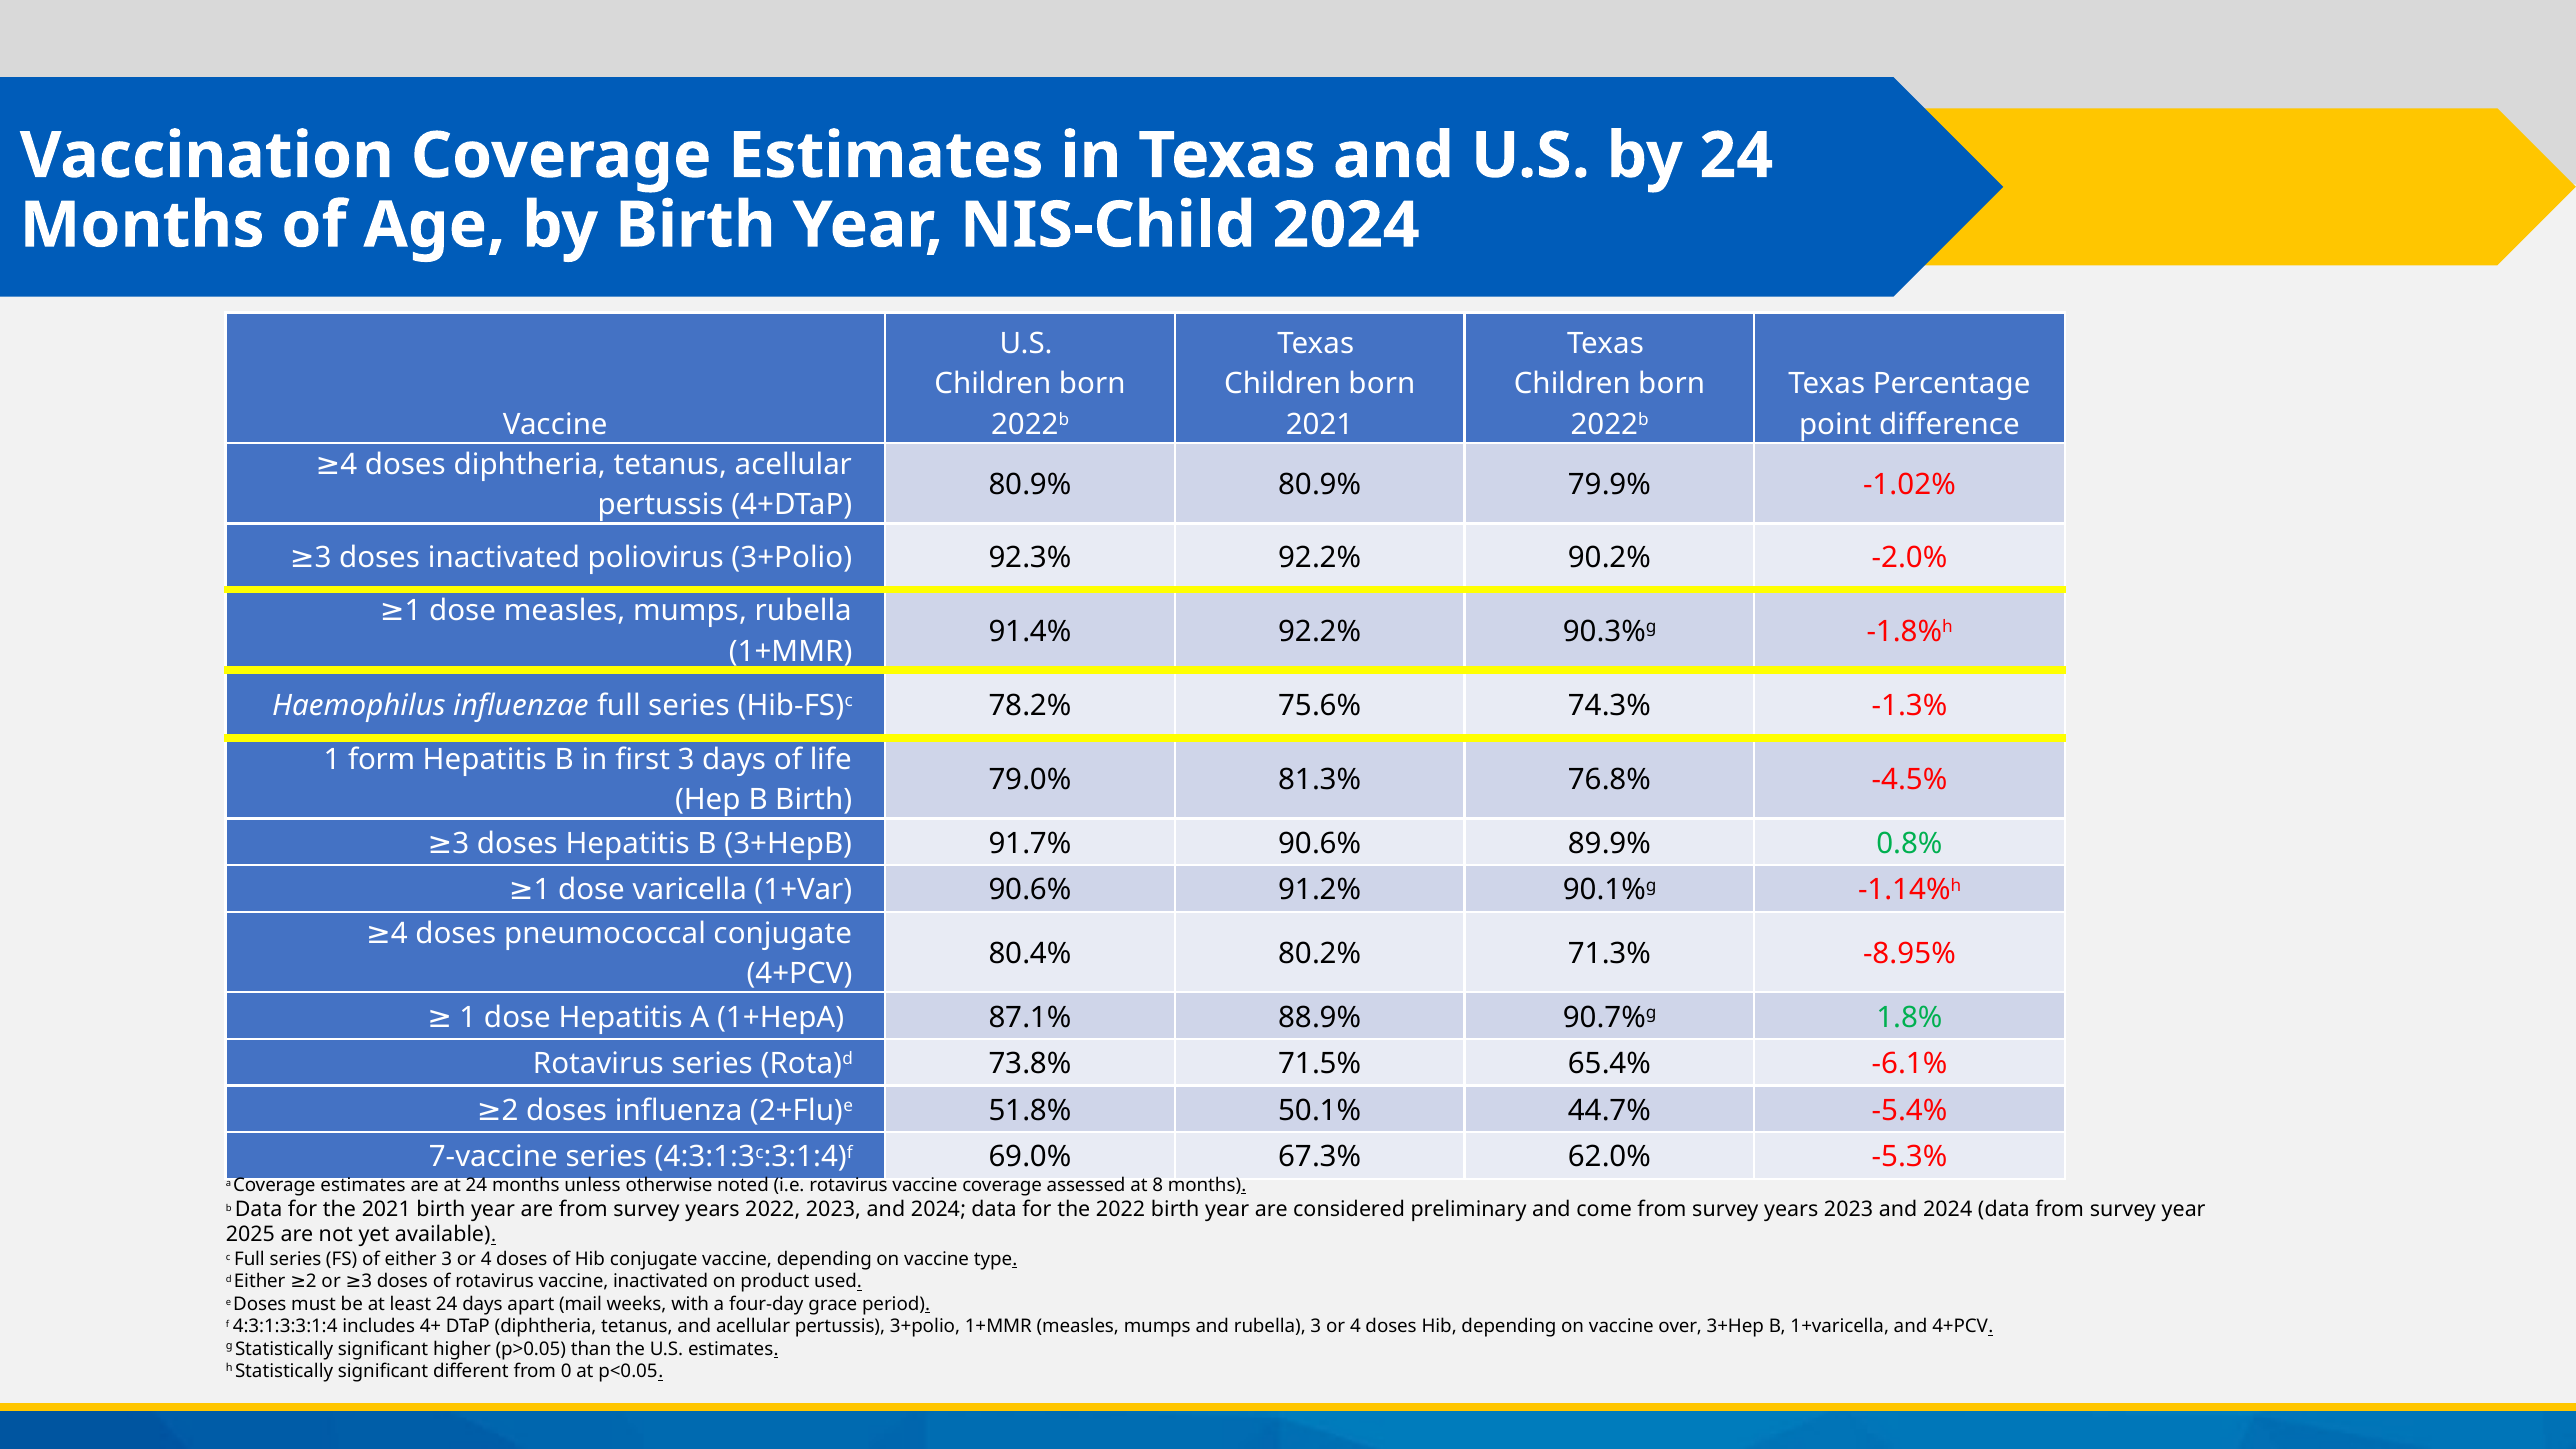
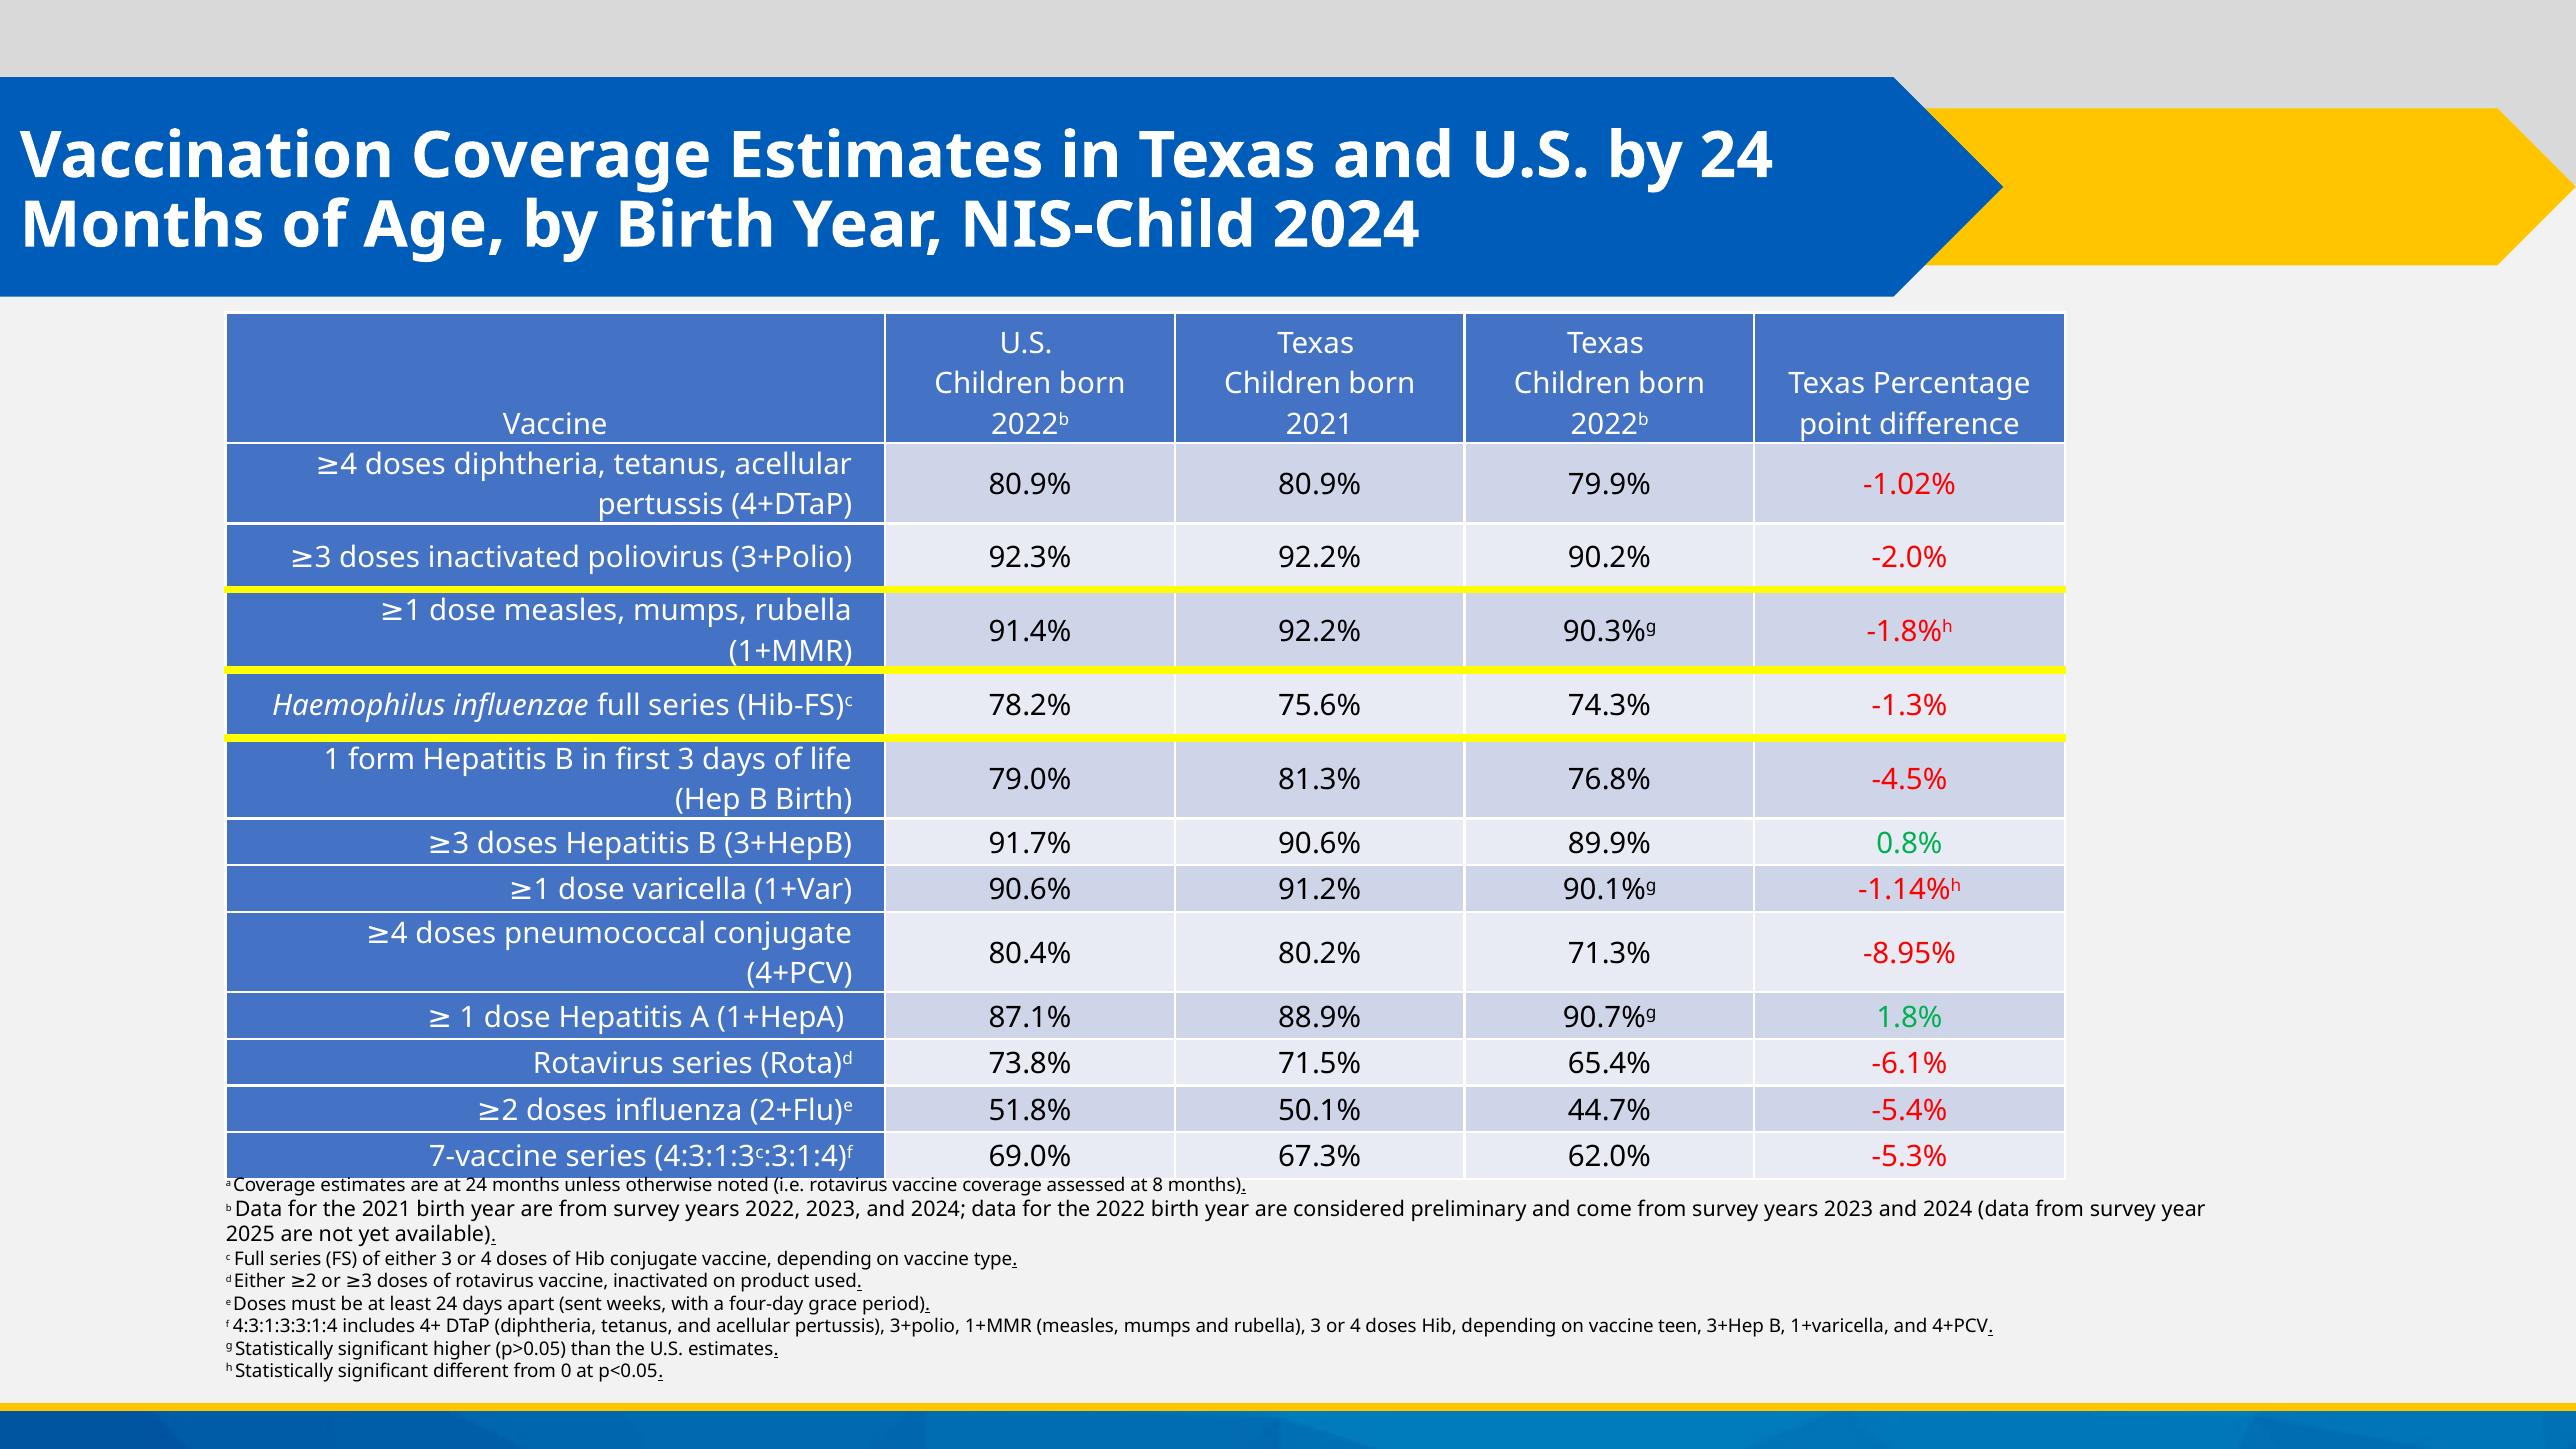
mail: mail -> sent
over: over -> teen
